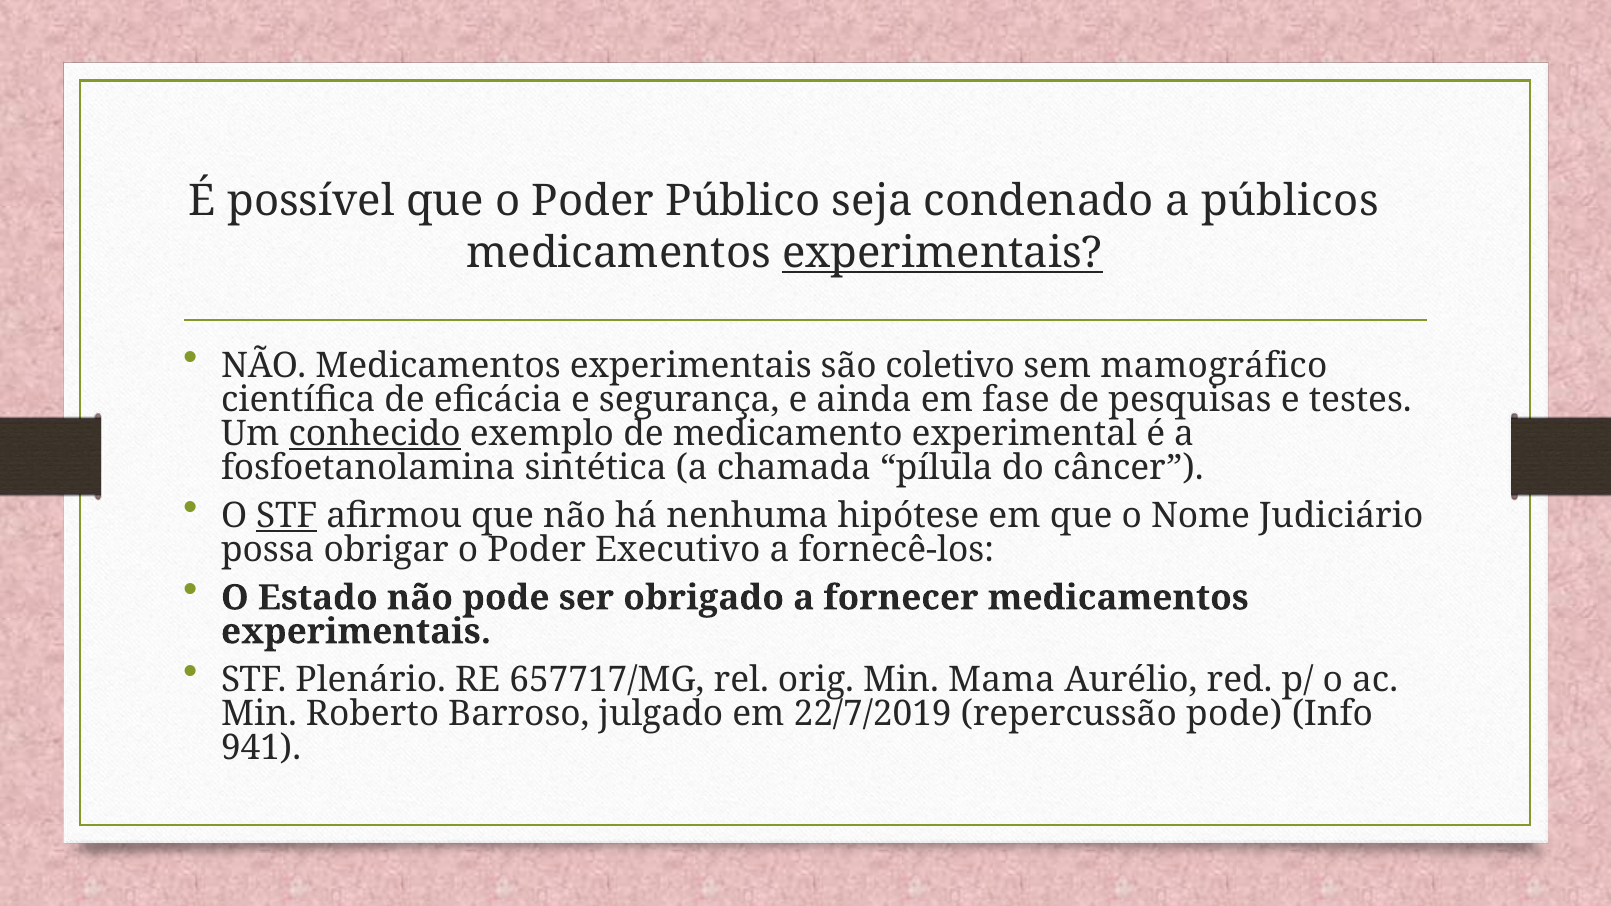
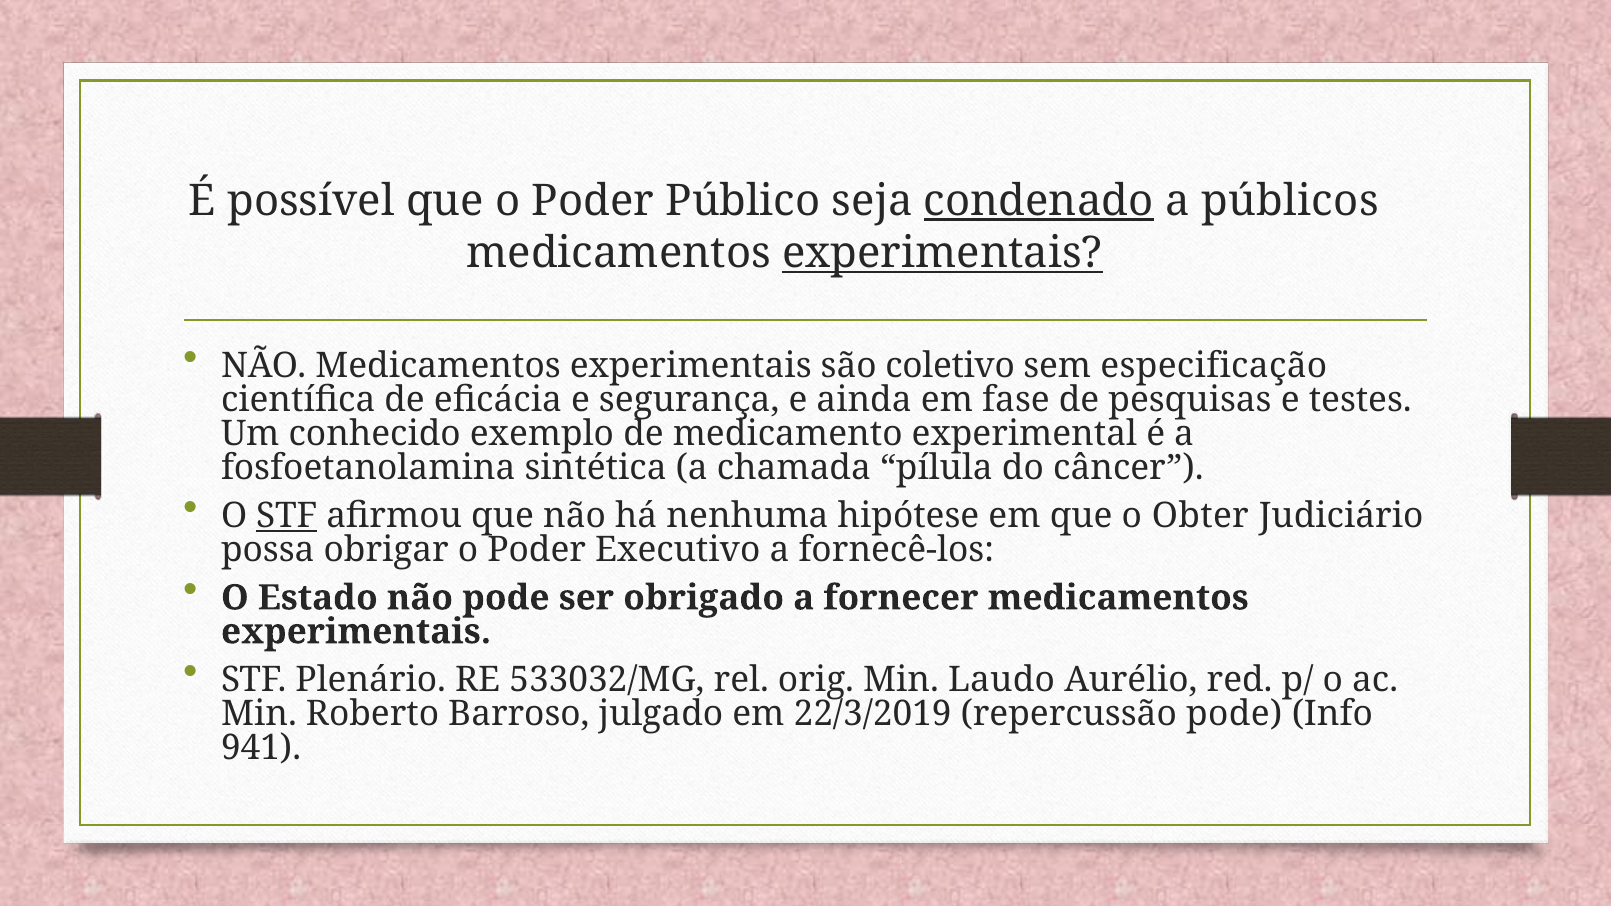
condenado underline: none -> present
mamográfico: mamográfico -> especificação
conhecido underline: present -> none
Nome: Nome -> Obter
657717/MG: 657717/MG -> 533032/MG
Mama: Mama -> Laudo
22/7/2019: 22/7/2019 -> 22/3/2019
